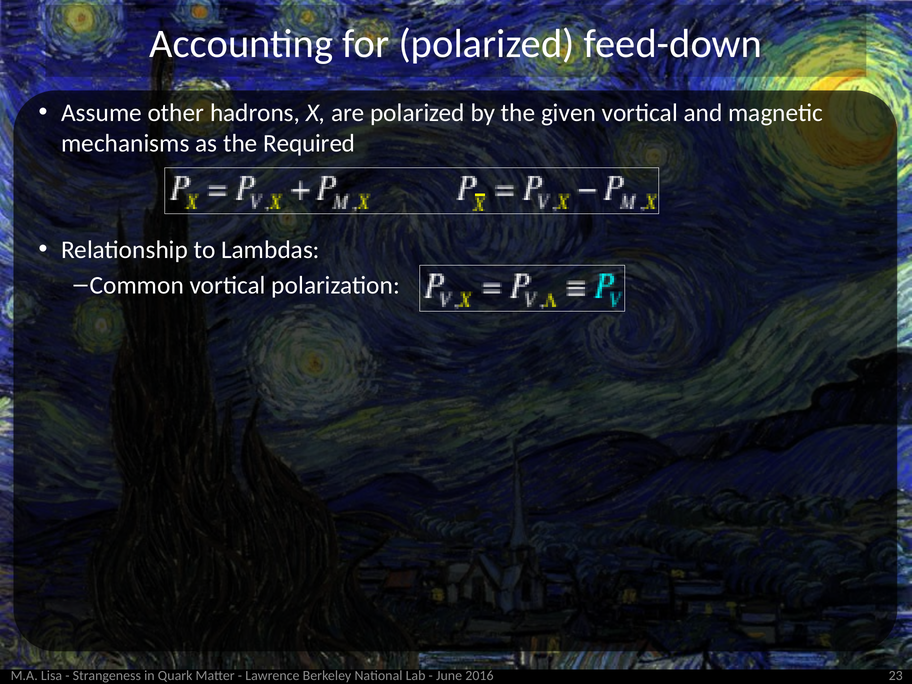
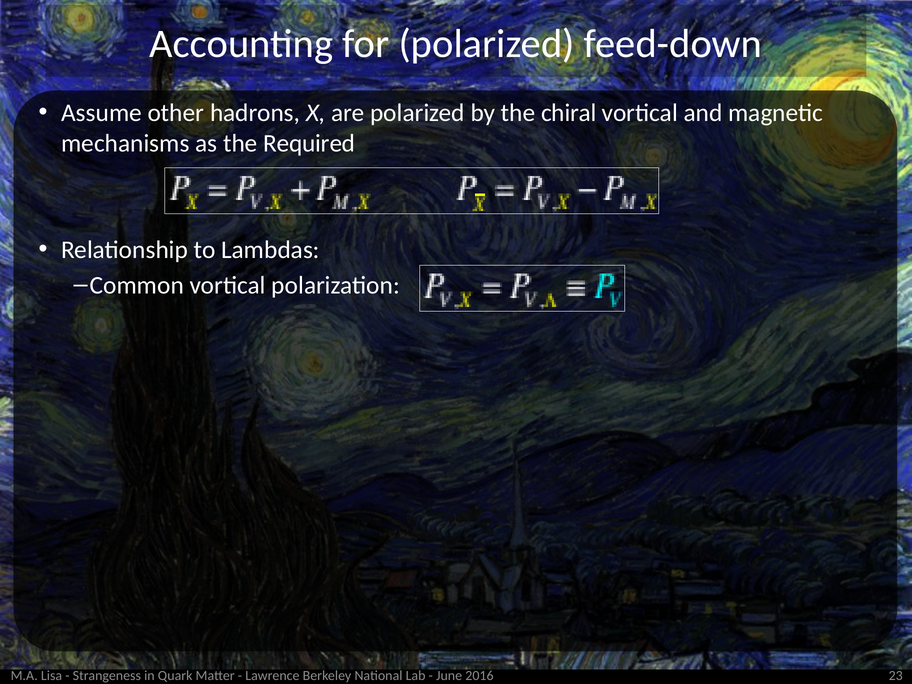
given: given -> chiral
